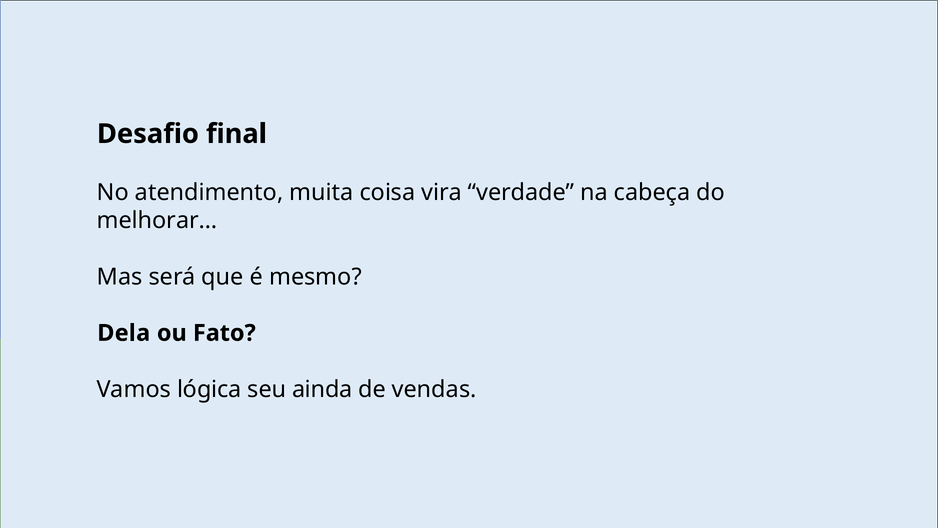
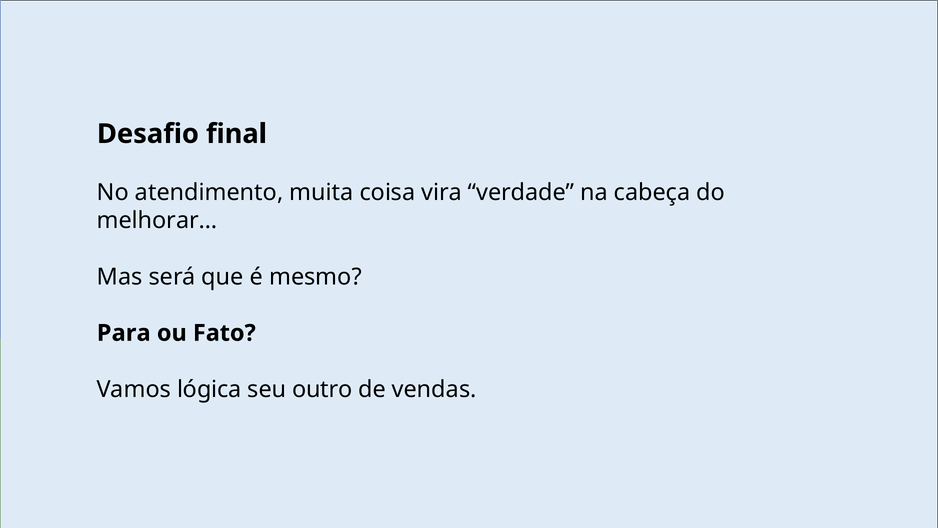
Dela: Dela -> Para
ainda: ainda -> outro
